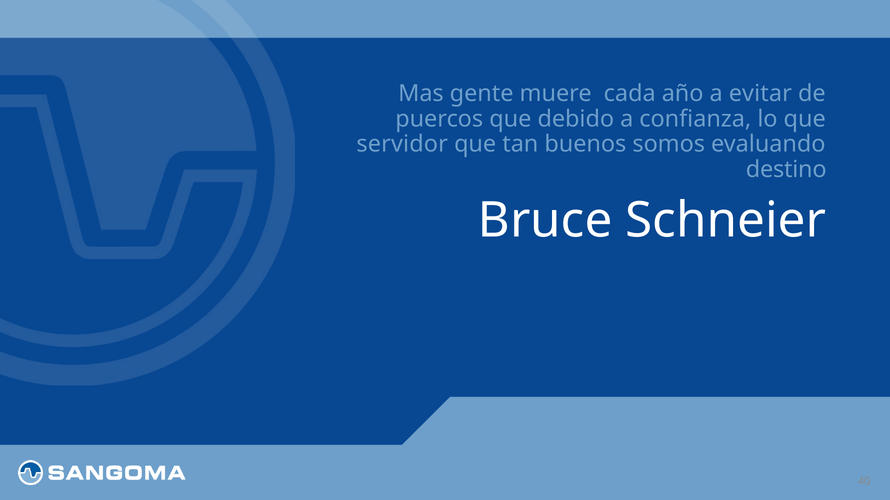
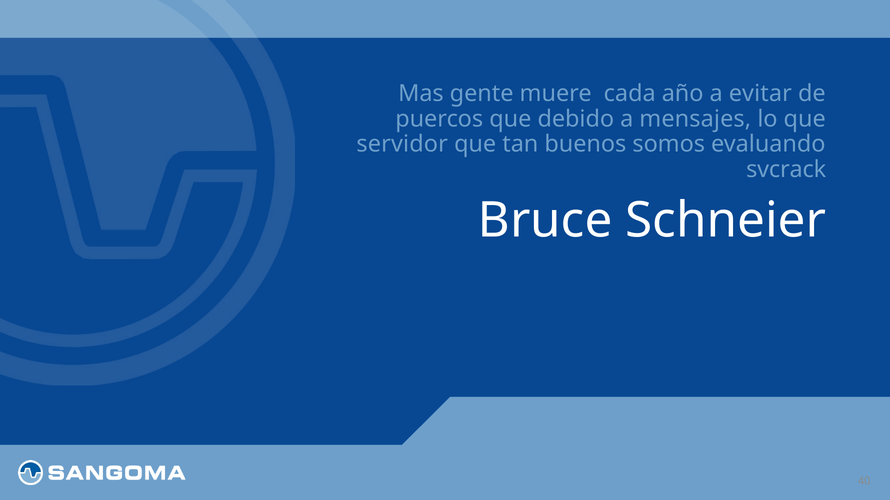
confianza: confianza -> mensajes
destino: destino -> svcrack
